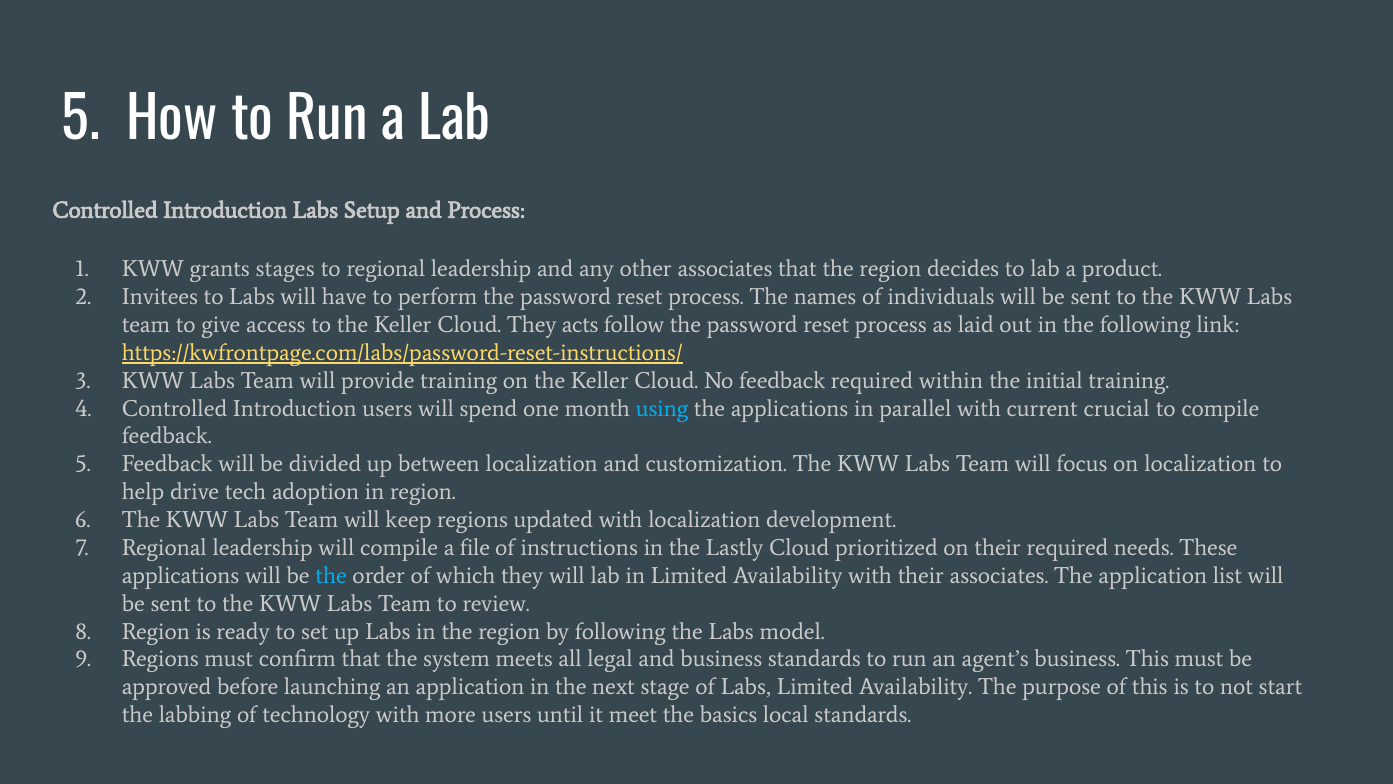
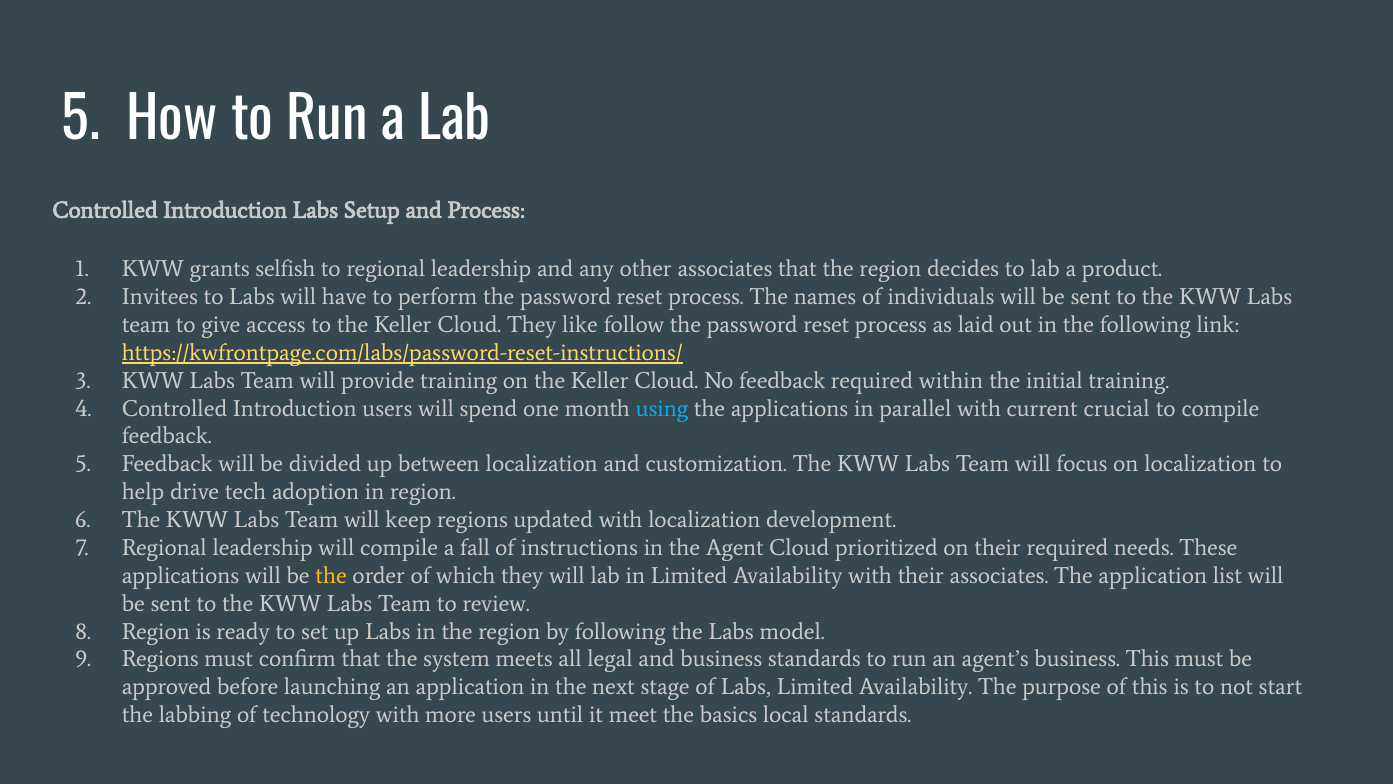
stages: stages -> selfish
acts: acts -> like
file: file -> fall
Lastly: Lastly -> Agent
the at (331, 575) colour: light blue -> yellow
